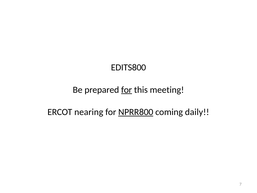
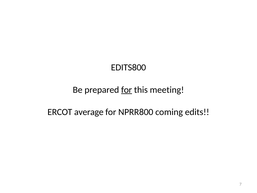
nearing: nearing -> average
NPRR800 underline: present -> none
daily: daily -> edits
